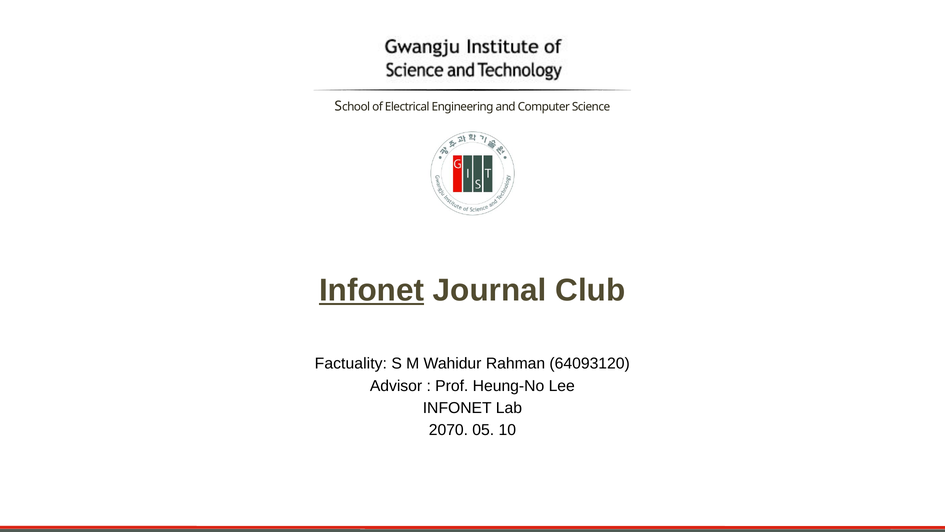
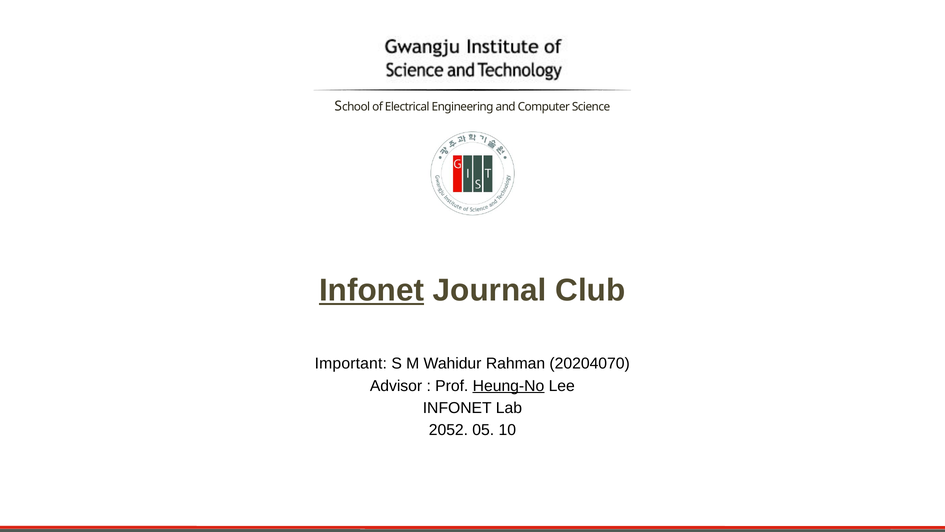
Factuality: Factuality -> Important
64093120: 64093120 -> 20204070
Heung-No underline: none -> present
2070: 2070 -> 2052
